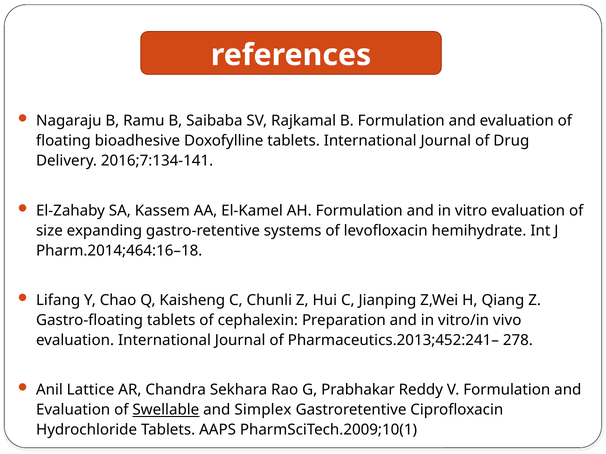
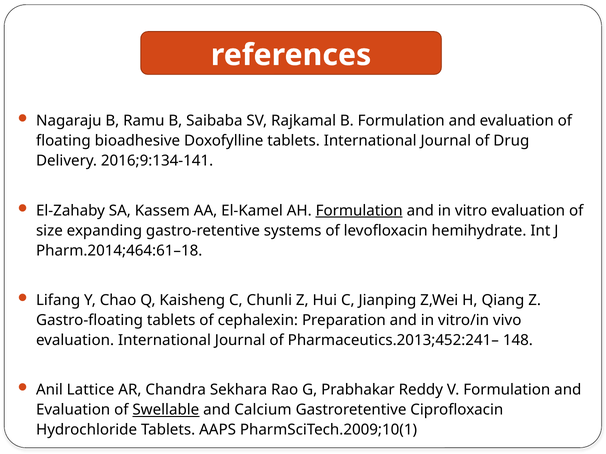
2016;7:134-141: 2016;7:134-141 -> 2016;9:134-141
Formulation at (359, 211) underline: none -> present
Pharm.2014;464:16–18: Pharm.2014;464:16–18 -> Pharm.2014;464:61–18
278: 278 -> 148
Simplex: Simplex -> Calcium
